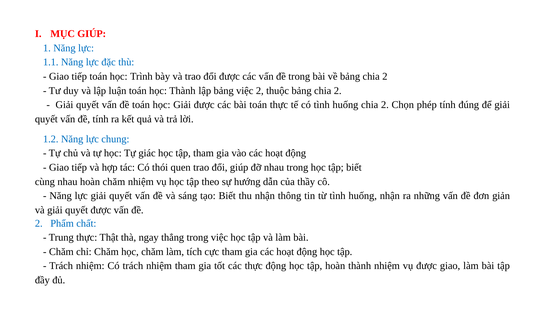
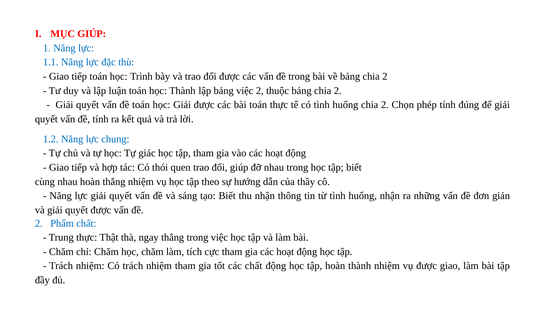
hoàn chăm: chăm -> thẳng
các thực: thực -> chất
